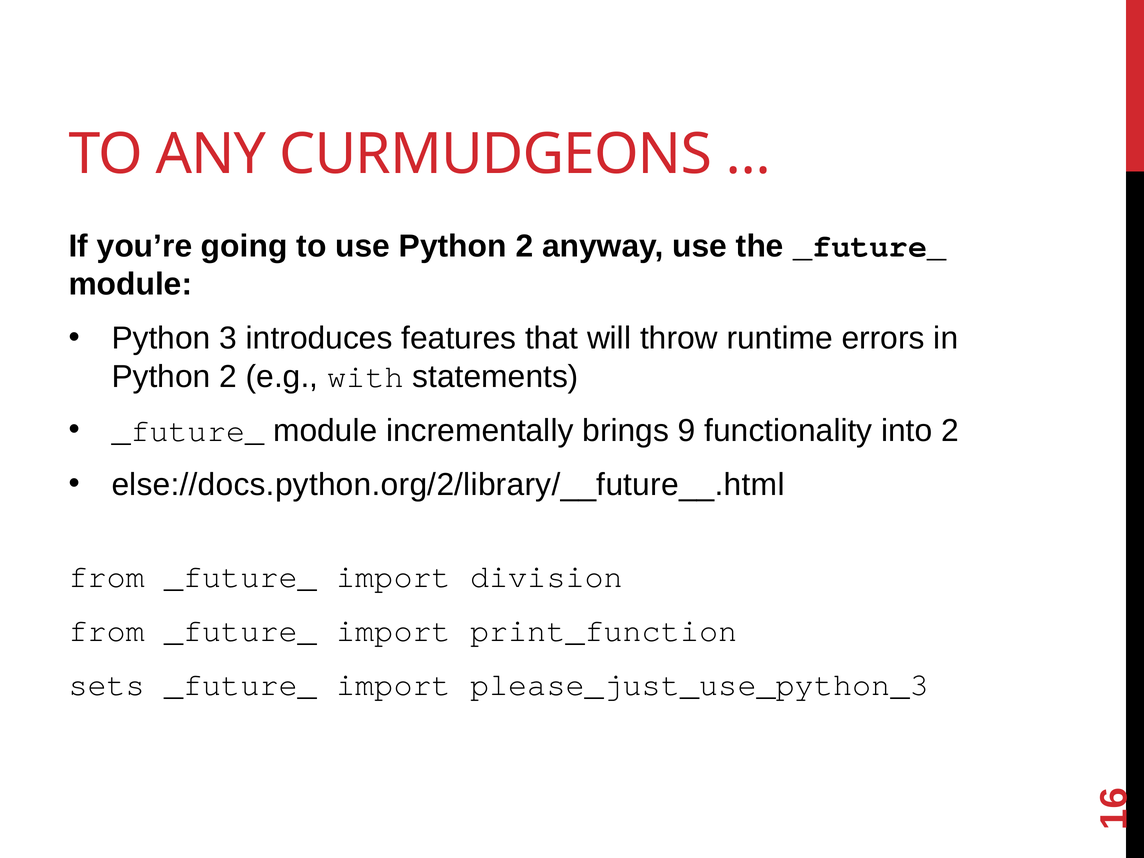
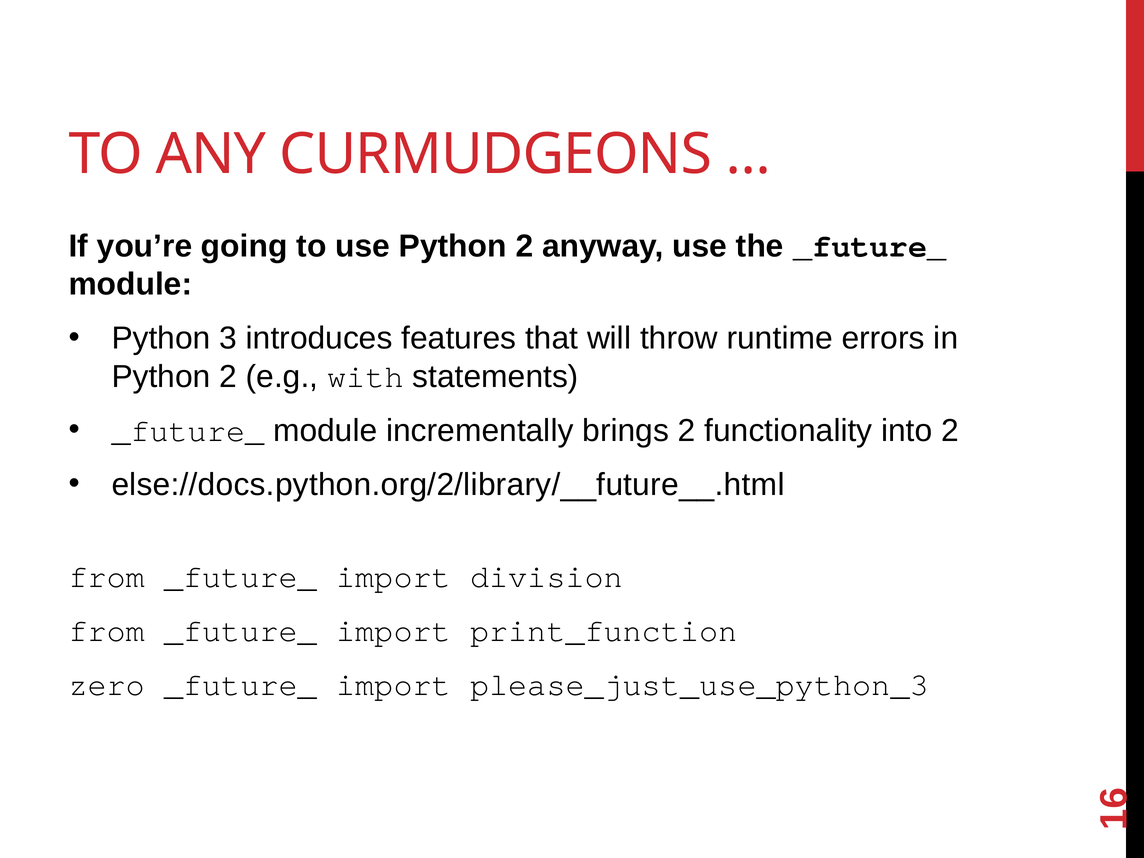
brings 9: 9 -> 2
sets: sets -> zero
